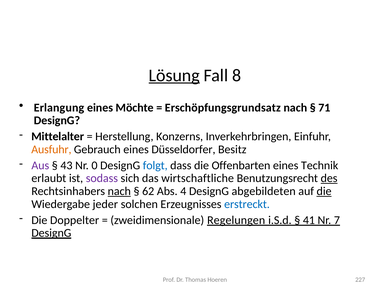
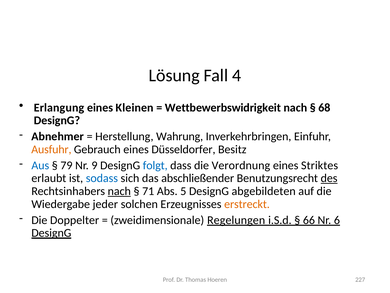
Lösung underline: present -> none
8: 8 -> 4
Möchte: Möchte -> Kleinen
Erschöpfungsgrundsatz: Erschöpfungsgrundsatz -> Wettbewerbswidrigkeit
71: 71 -> 68
Mittelalter: Mittelalter -> Abnehmer
Konzerns: Konzerns -> Wahrung
Aus colour: purple -> blue
43: 43 -> 79
0: 0 -> 9
Offenbarten: Offenbarten -> Verordnung
Technik: Technik -> Striktes
sodass colour: purple -> blue
wirtschaftliche: wirtschaftliche -> abschließender
62: 62 -> 71
4: 4 -> 5
die at (324, 191) underline: present -> none
erstreckt colour: blue -> orange
41: 41 -> 66
7: 7 -> 6
